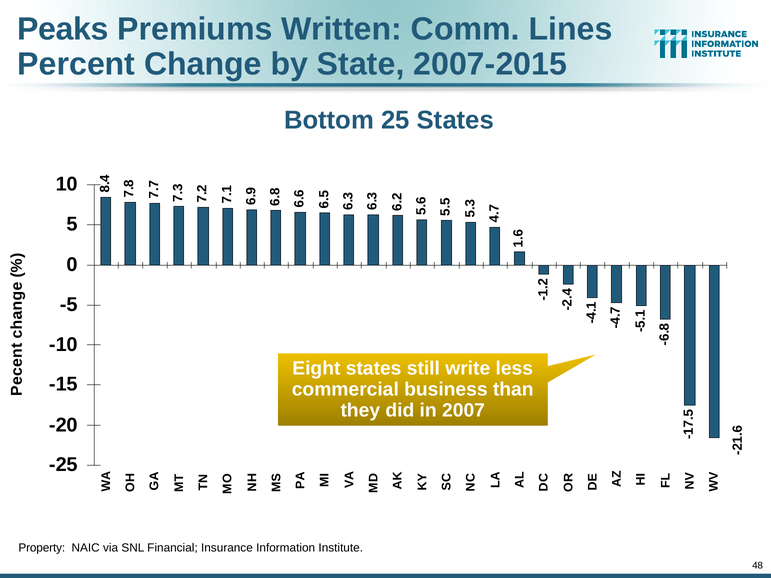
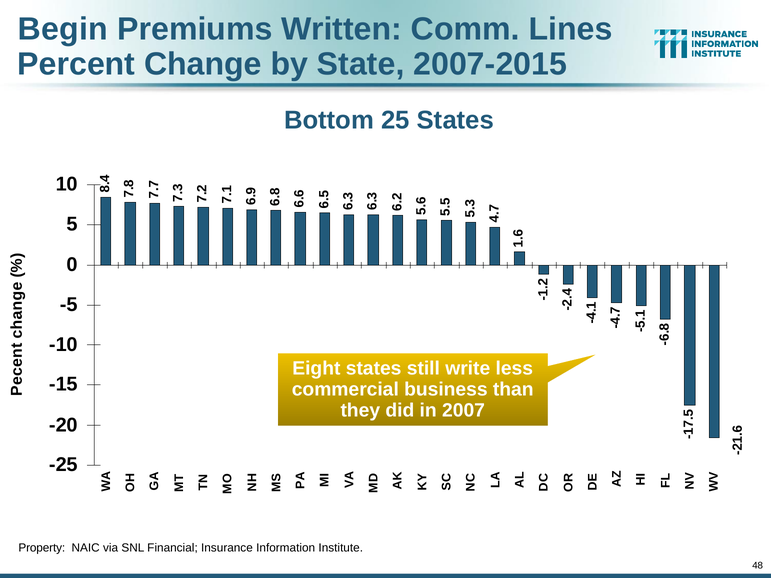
Peaks: Peaks -> Begin
